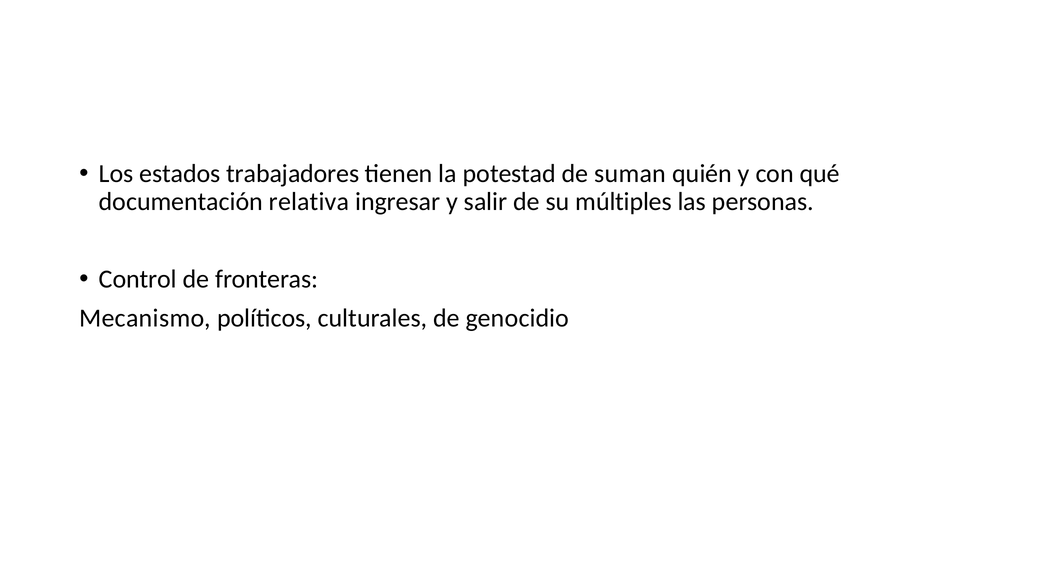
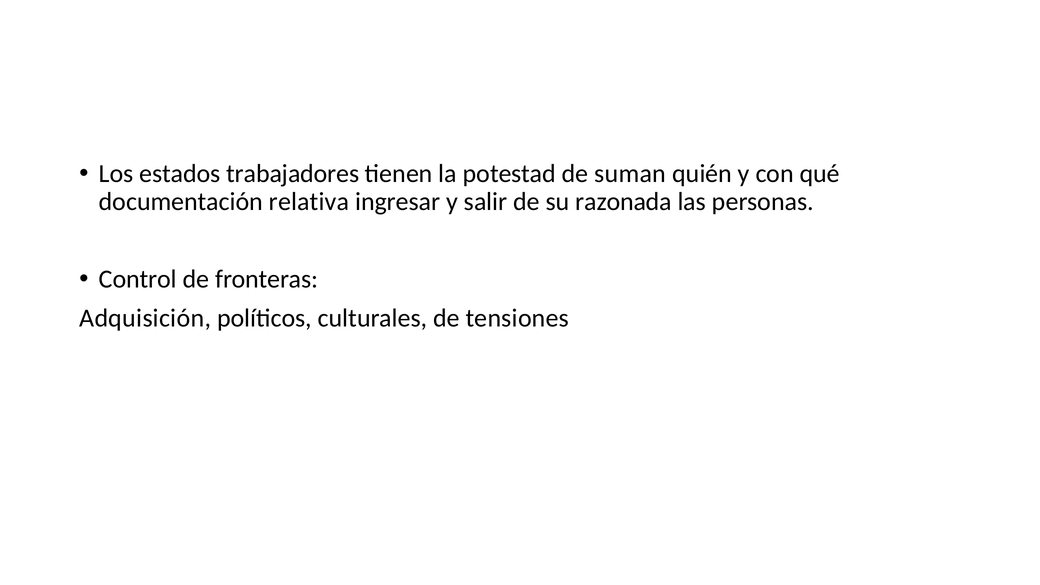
múltiples: múltiples -> razonada
Mecanismo: Mecanismo -> Adquisición
genocidio: genocidio -> tensiones
